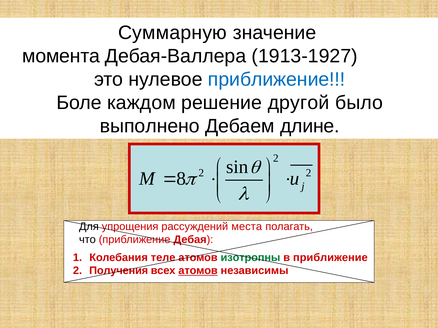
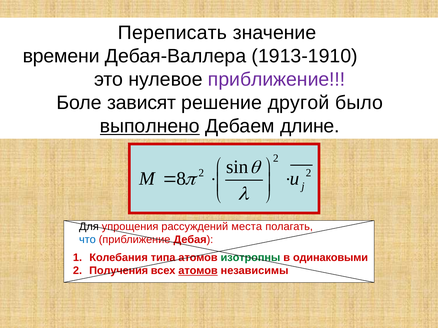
Суммарную: Суммарную -> Переписать
момента: момента -> времени
1913-1927: 1913-1927 -> 1913-1910
приближение at (277, 80) colour: blue -> purple
каждом: каждом -> зависят
выполнено underline: none -> present
что colour: black -> blue
теле: теле -> типа
в приближение: приближение -> одинаковыми
